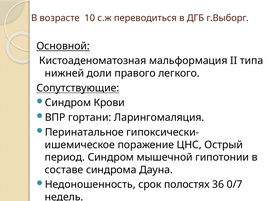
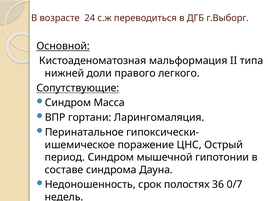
10: 10 -> 24
Крови: Крови -> Масса
